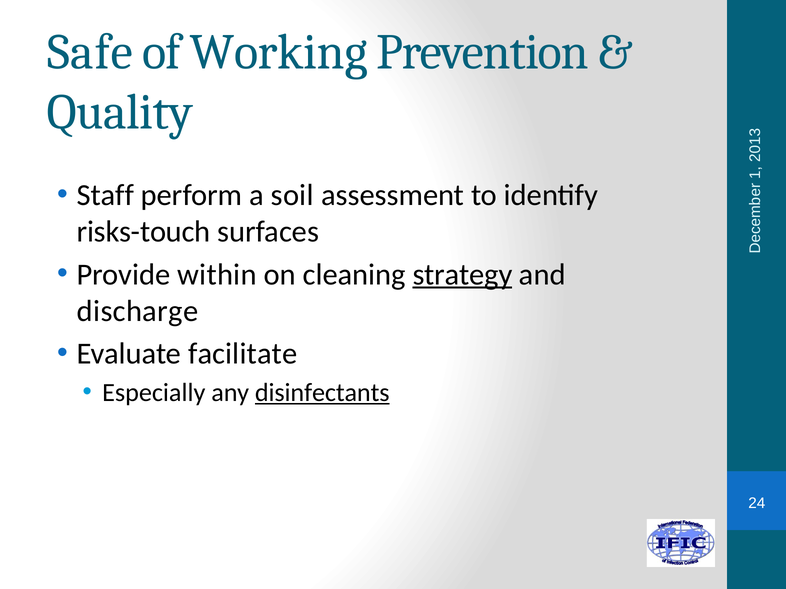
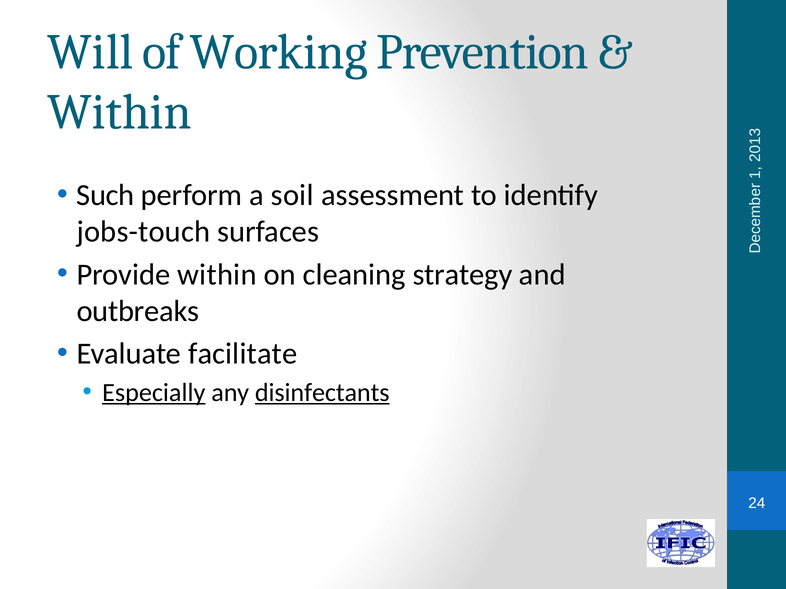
Safe: Safe -> Will
Quality at (120, 112): Quality -> Within
Staff: Staff -> Such
risks-touch: risks-touch -> jobs-touch
strategy underline: present -> none
discharge: discharge -> outbreaks
Especially underline: none -> present
